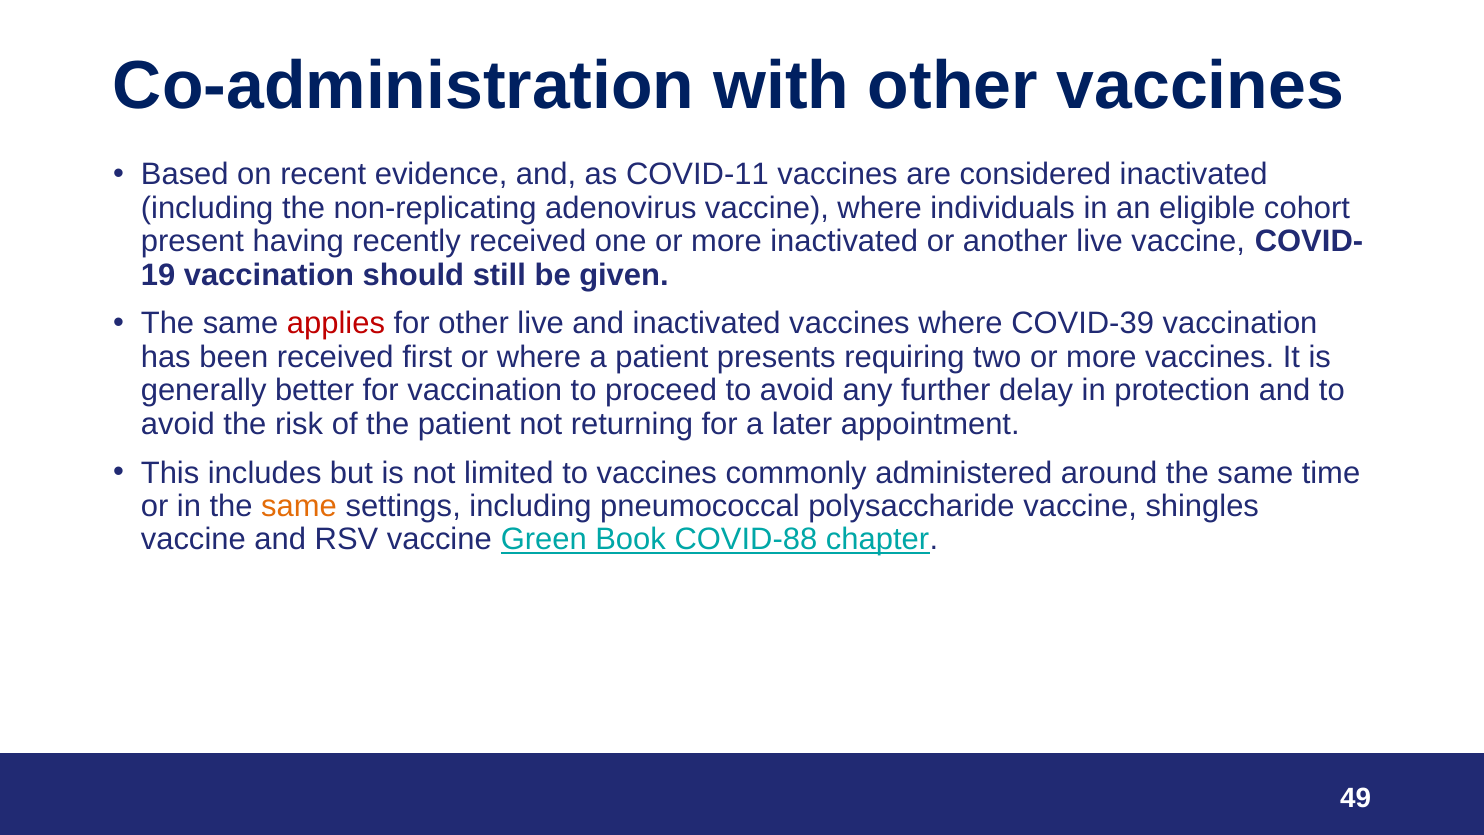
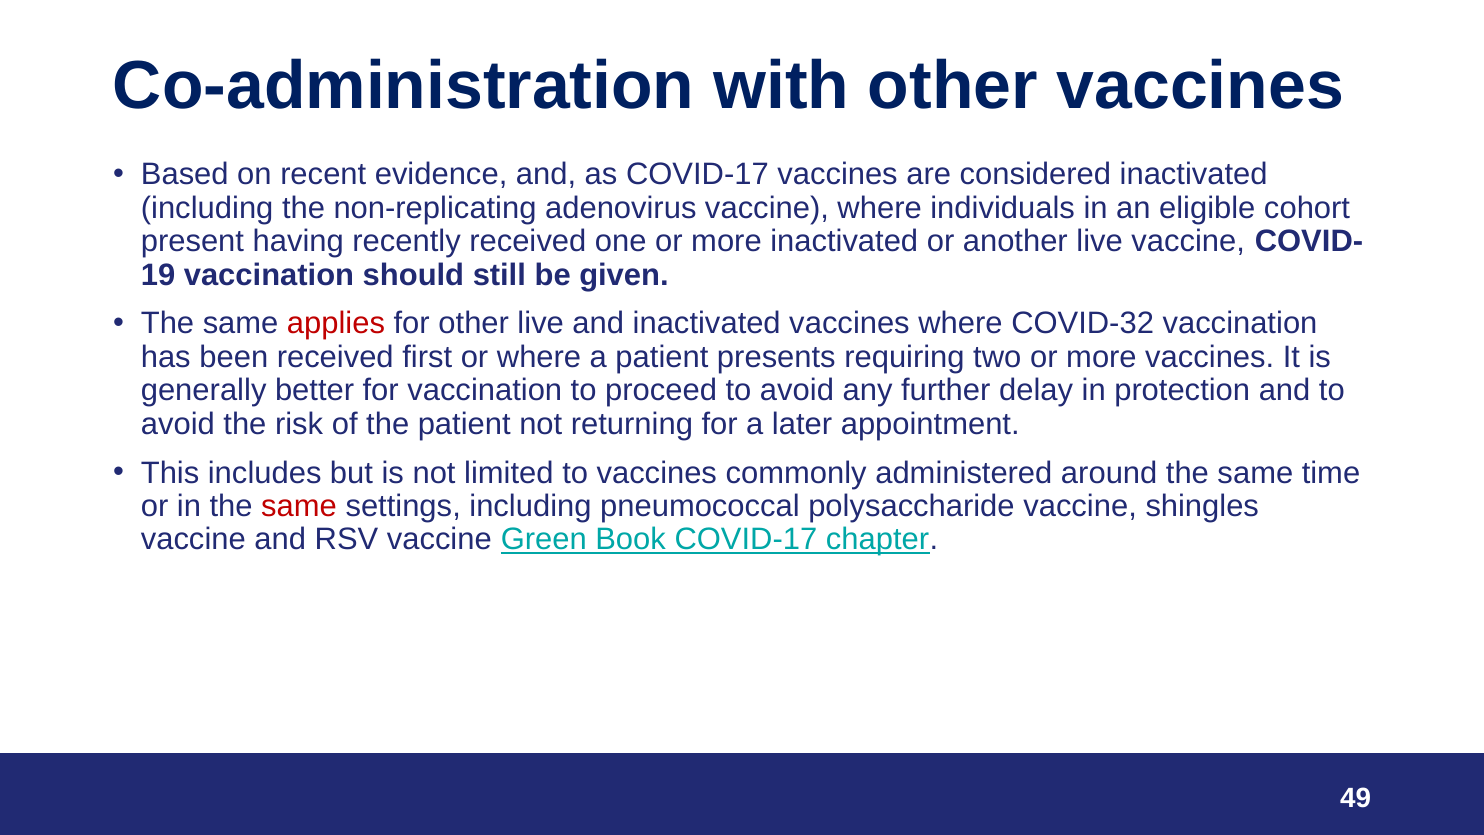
as COVID-11: COVID-11 -> COVID-17
COVID-39: COVID-39 -> COVID-32
same at (299, 506) colour: orange -> red
Book COVID-88: COVID-88 -> COVID-17
